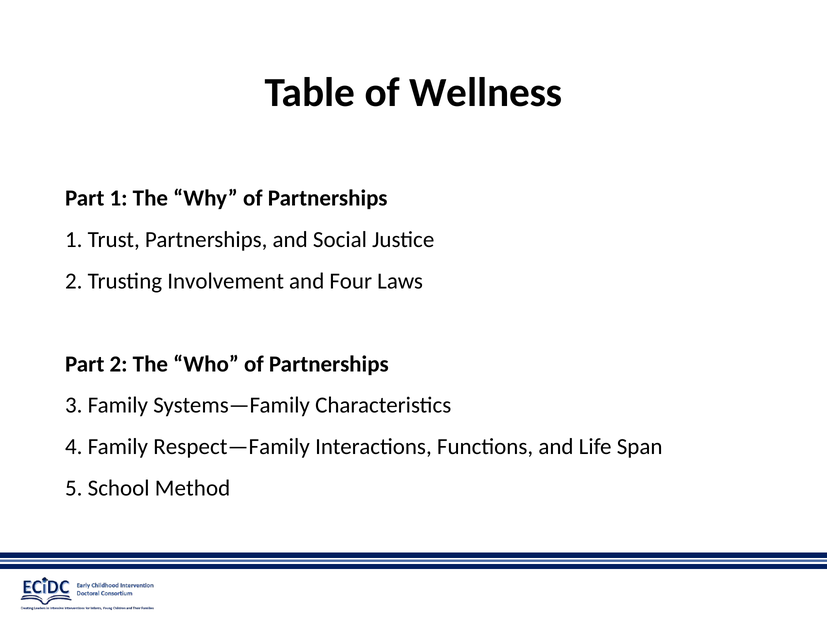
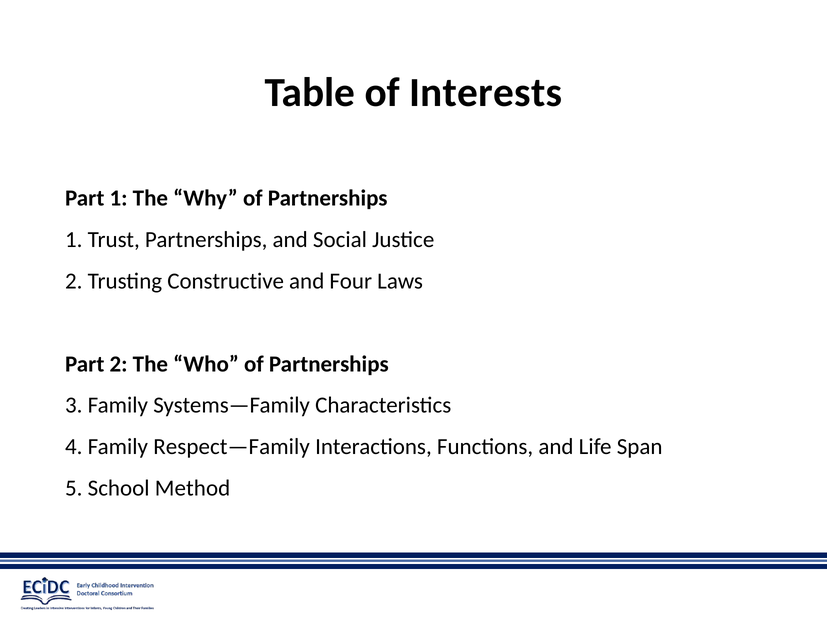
Wellness: Wellness -> Interests
Involvement: Involvement -> Constructive
